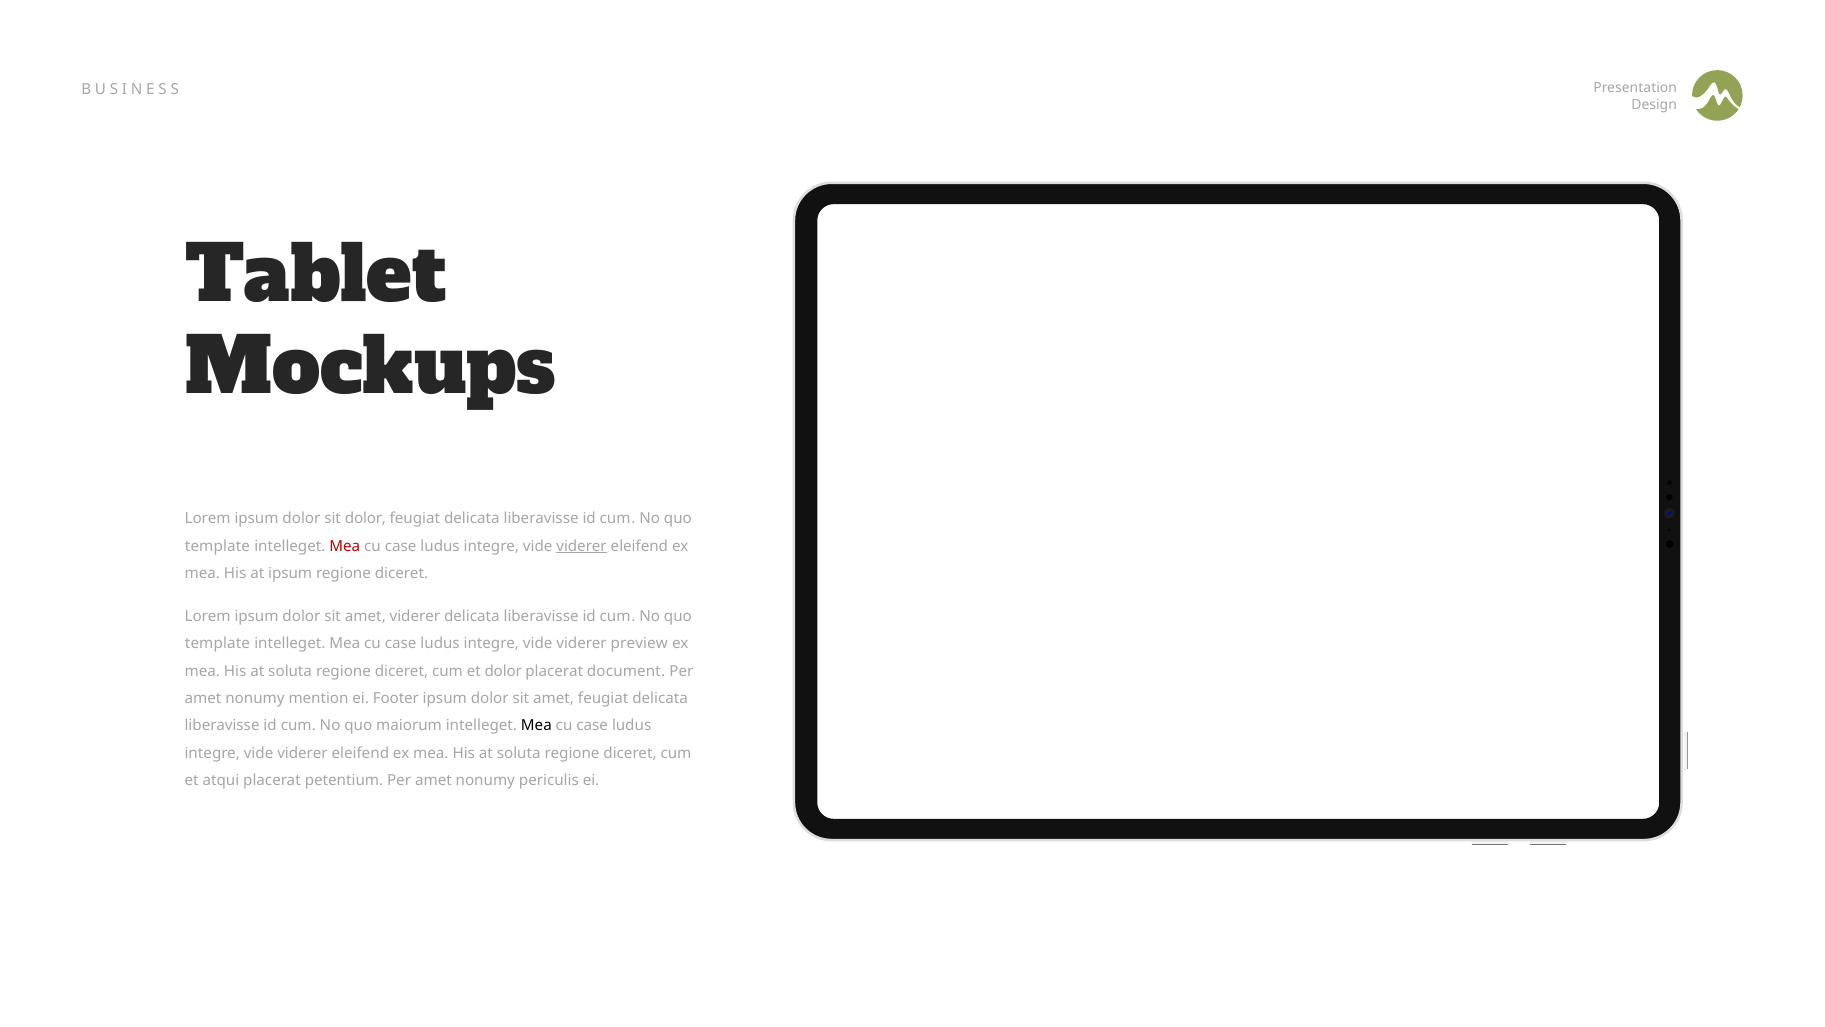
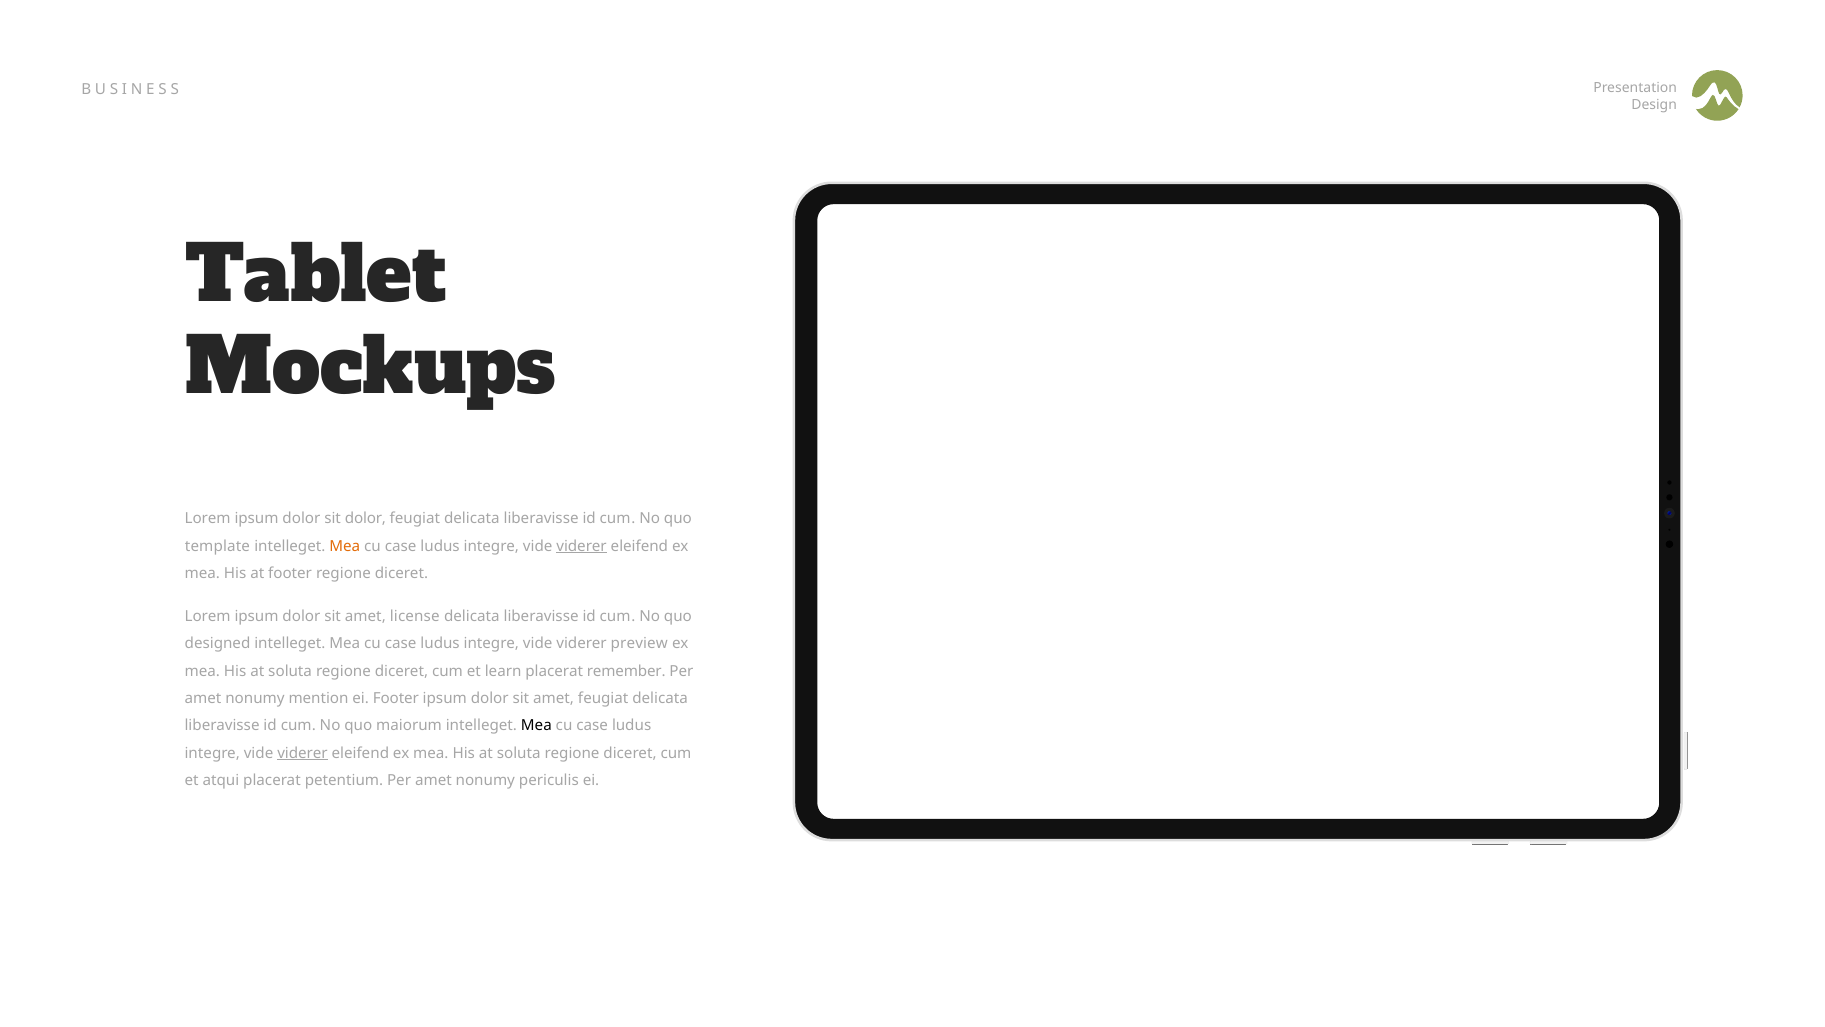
Mea at (345, 546) colour: red -> orange
at ipsum: ipsum -> footer
amet viderer: viderer -> license
template at (217, 643): template -> designed
et dolor: dolor -> learn
document: document -> remember
viderer at (302, 753) underline: none -> present
